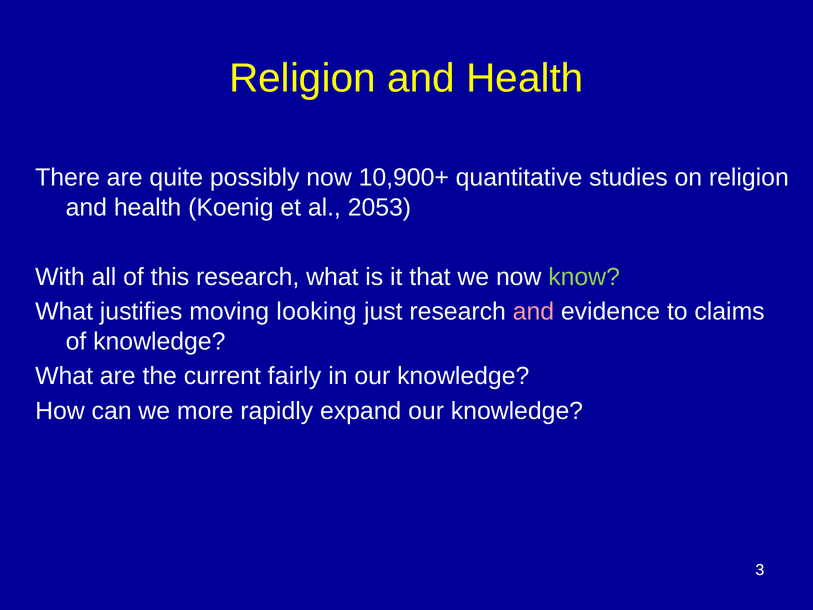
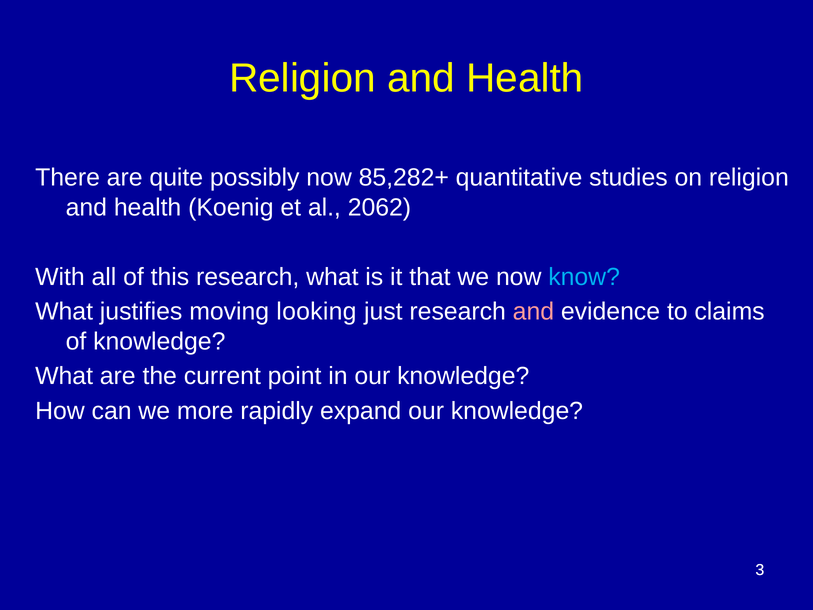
10,900+: 10,900+ -> 85,282+
2053: 2053 -> 2062
know colour: light green -> light blue
fairly: fairly -> point
